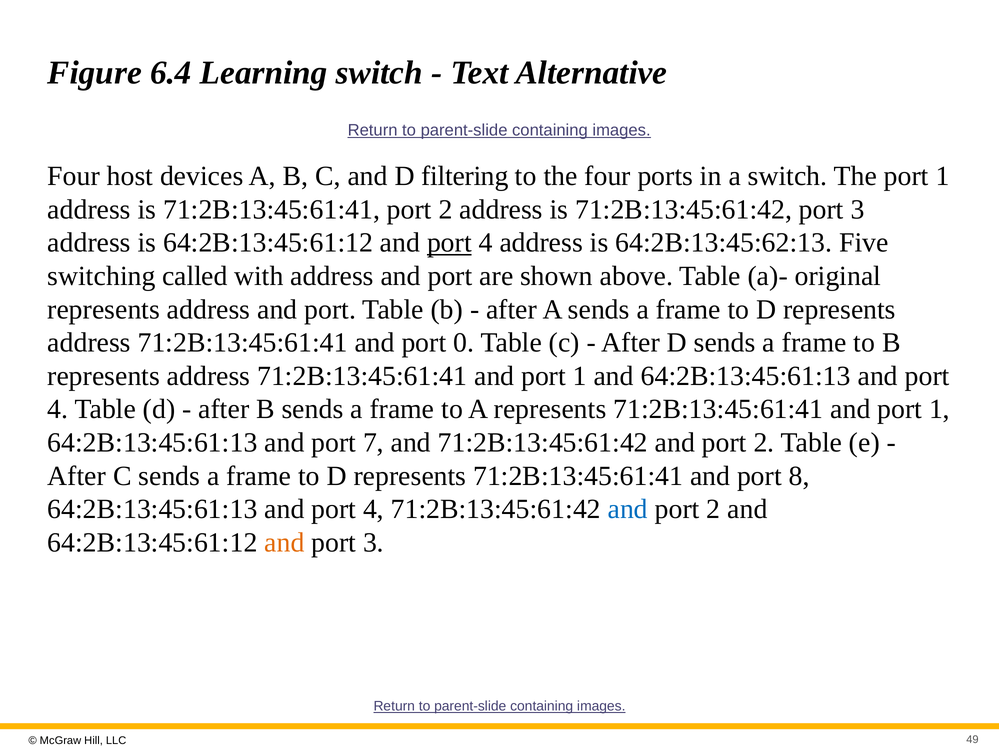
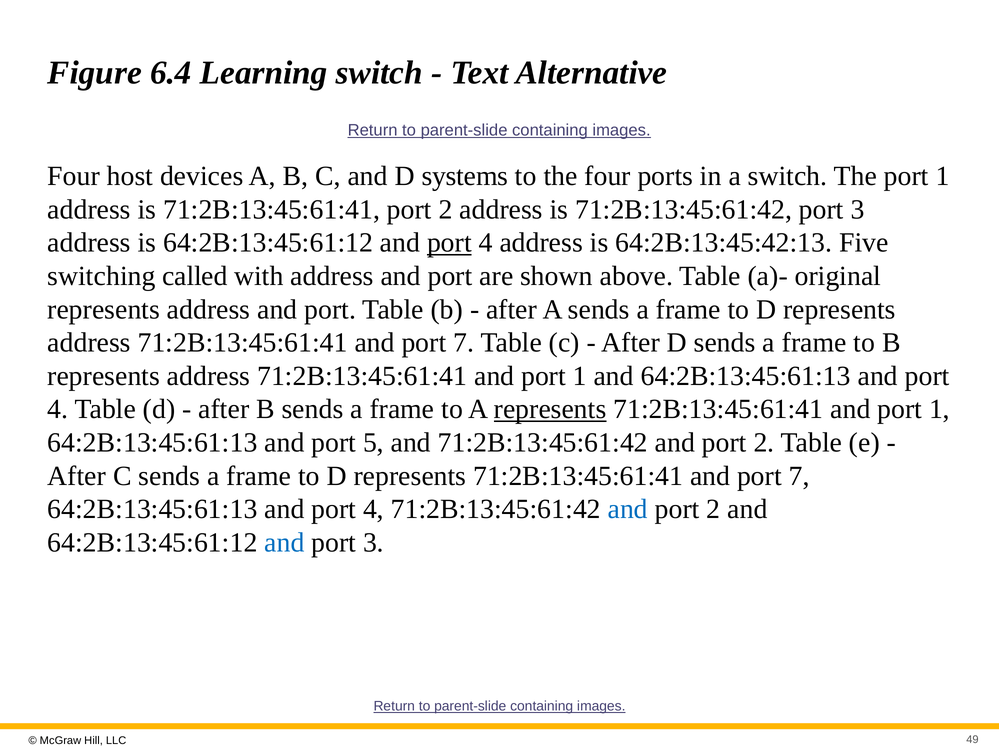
filtering: filtering -> systems
64:2B:13:45:62:13: 64:2B:13:45:62:13 -> 64:2B:13:45:42:13
0 at (464, 343): 0 -> 7
represents at (550, 409) underline: none -> present
7: 7 -> 5
8 at (799, 476): 8 -> 7
and at (284, 543) colour: orange -> blue
